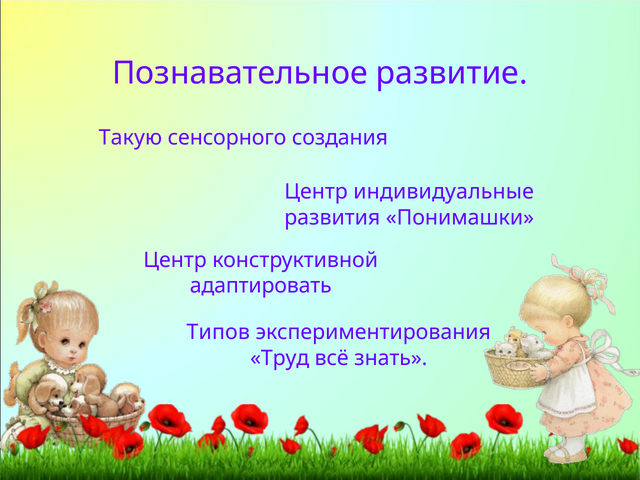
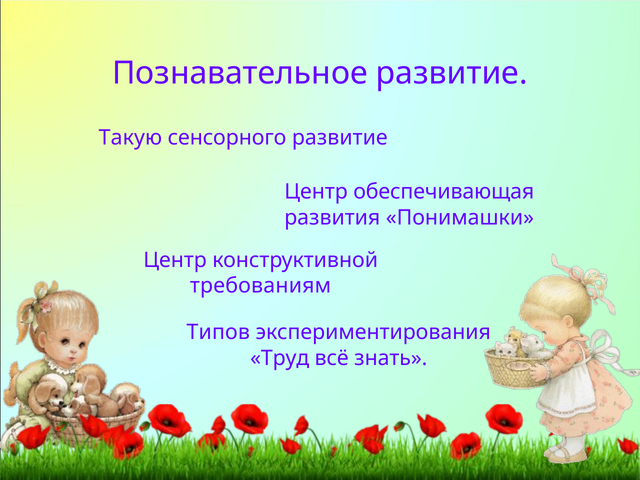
сенсорного создания: создания -> развитие
индивидуальные: индивидуальные -> обеспечивающая
адаптировать: адаптировать -> требованиям
